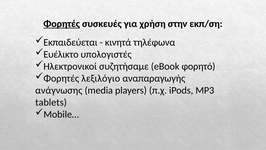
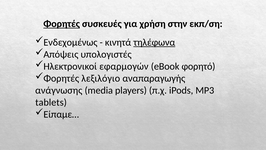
Εκπαιδεύεται: Εκπαιδεύεται -> Ενδεχομένως
τηλέφωνα underline: none -> present
Ευέλικτο: Ευέλικτο -> Απόψεις
συζητήσαμε: συζητήσαμε -> εφαρμογών
Mobile…: Mobile… -> Είπαμε…
